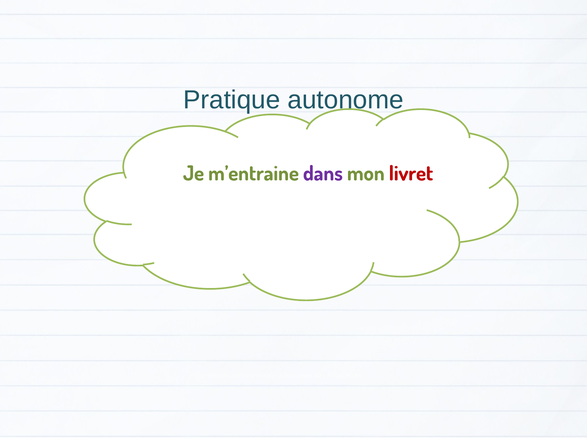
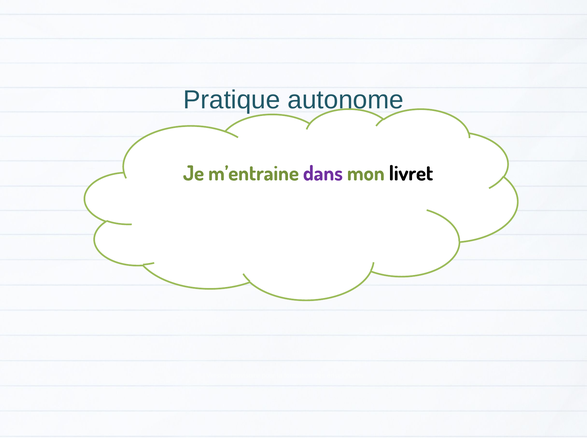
livret colour: red -> black
